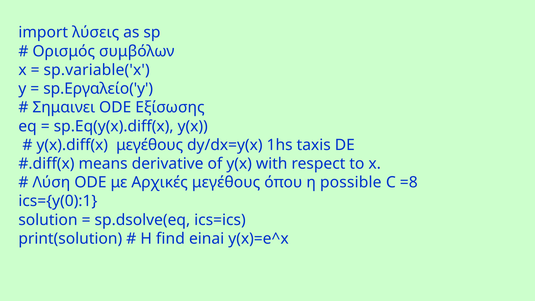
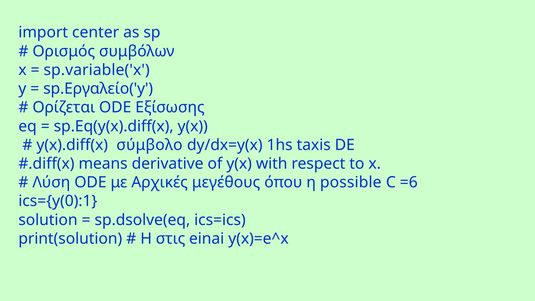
λύσεις: λύσεις -> center
Σημαινει: Σημαινει -> Ορίζεται
y(x).diff(x μεγέθους: μεγέθους -> σύμβολο
=8: =8 -> =6
find: find -> στις
